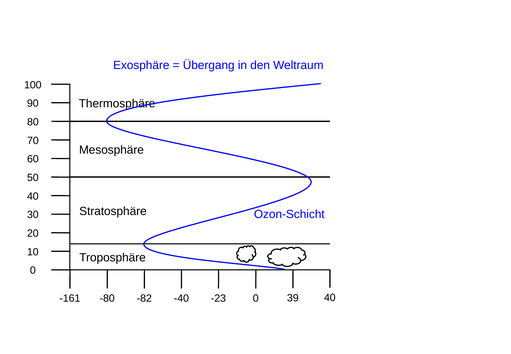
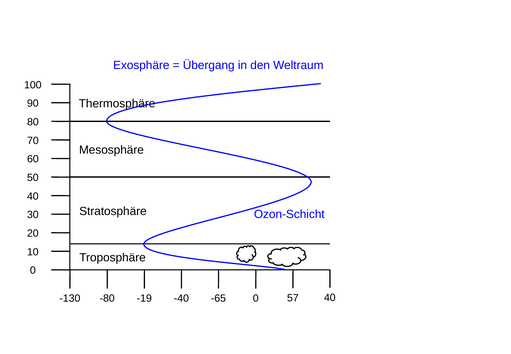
-161: -161 -> -130
-82: -82 -> -19
-23: -23 -> -65
39: 39 -> 57
